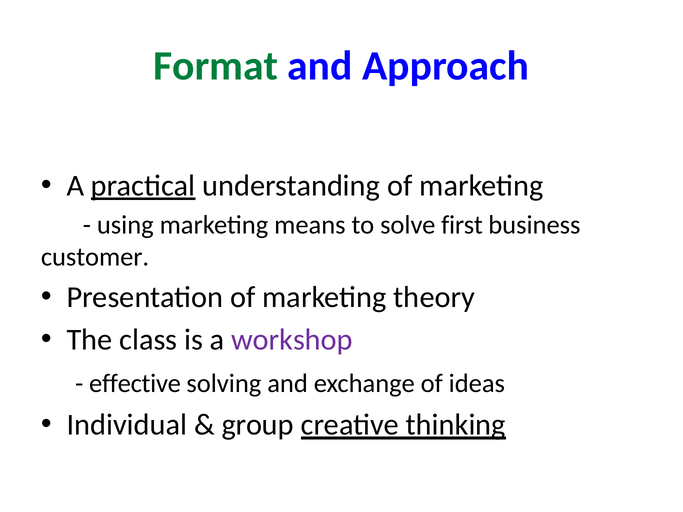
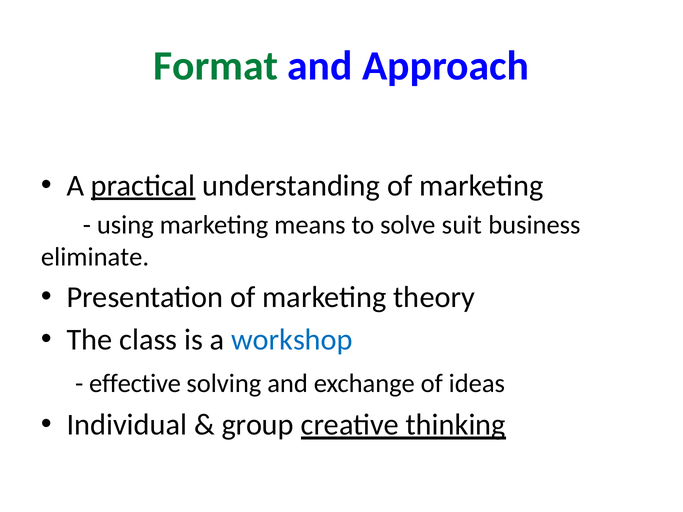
first: first -> suit
customer: customer -> eliminate
workshop colour: purple -> blue
